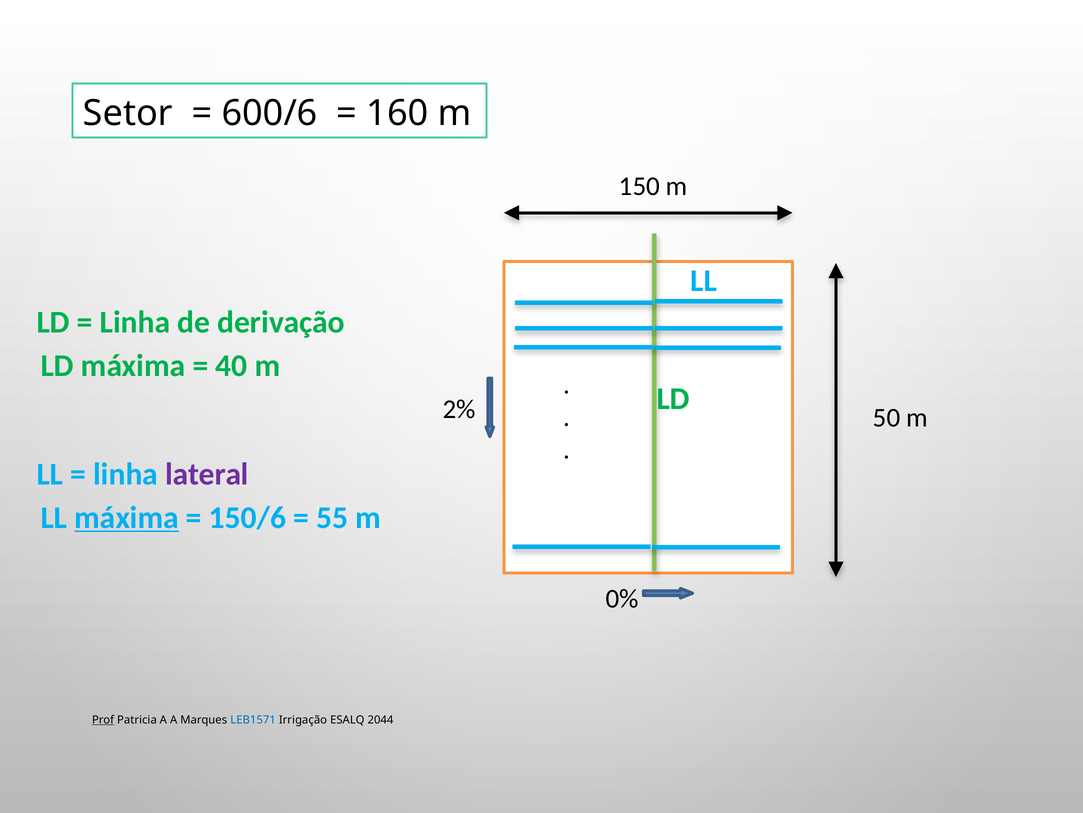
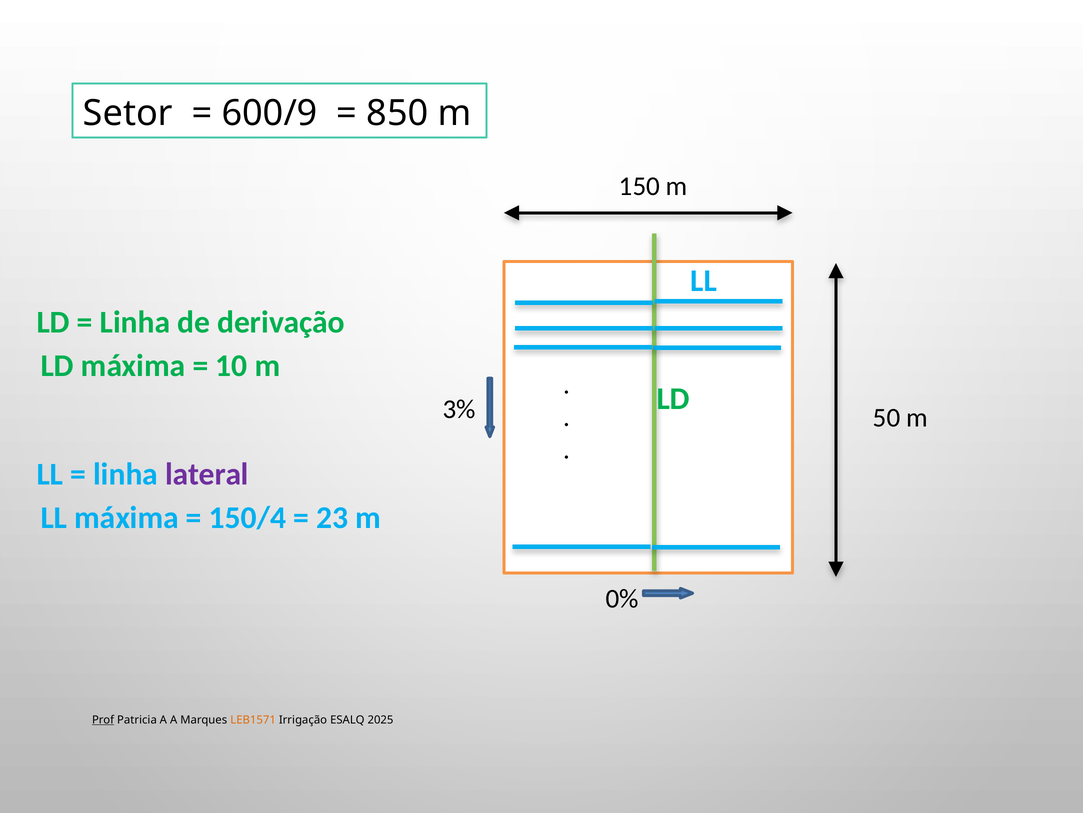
600/6: 600/6 -> 600/9
160: 160 -> 850
40: 40 -> 10
2%: 2% -> 3%
máxima at (127, 517) underline: present -> none
150/6: 150/6 -> 150/4
55: 55 -> 23
LEB1571 colour: blue -> orange
2044: 2044 -> 2025
